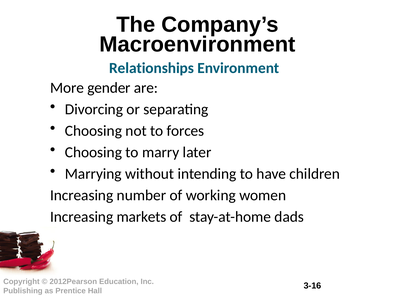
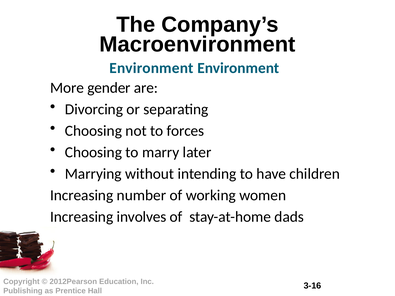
Relationships at (152, 68): Relationships -> Environment
markets: markets -> involves
